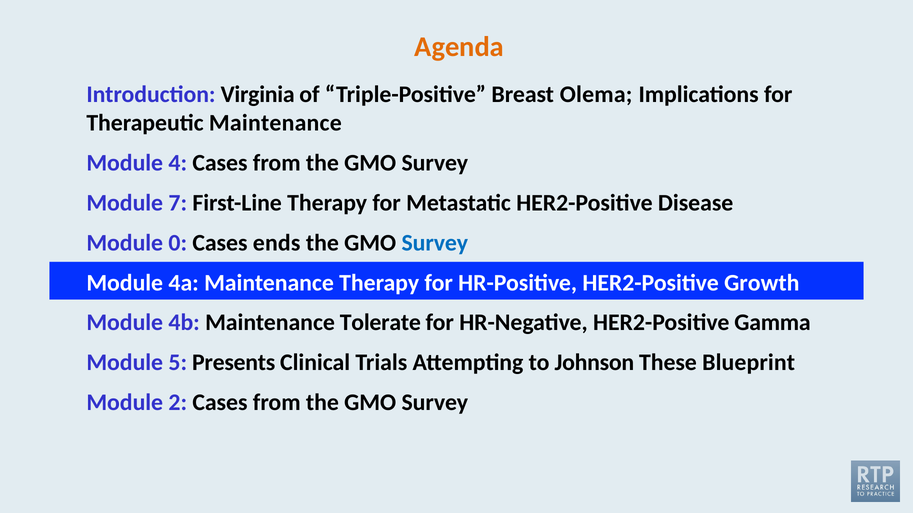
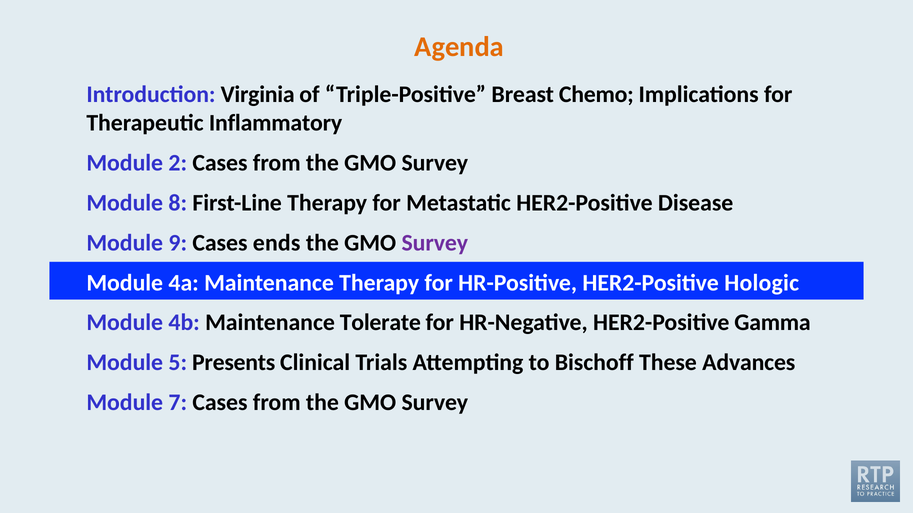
Olema: Olema -> Chemo
Therapeutic Maintenance: Maintenance -> Inflammatory
4: 4 -> 2
7: 7 -> 8
0: 0 -> 9
Survey at (435, 243) colour: blue -> purple
Growth: Growth -> Hologic
Johnson: Johnson -> Bischoff
Blueprint: Blueprint -> Advances
2: 2 -> 7
